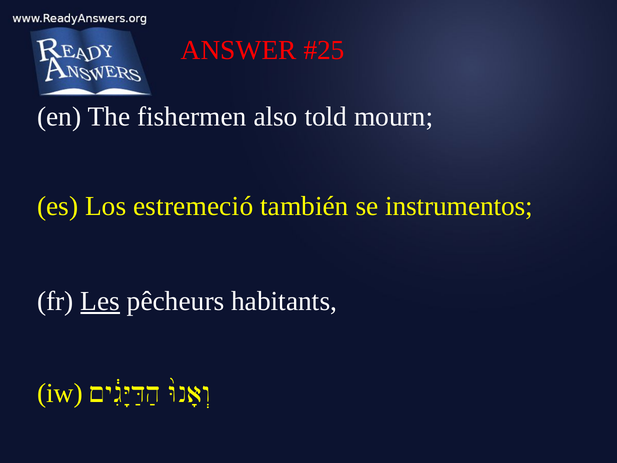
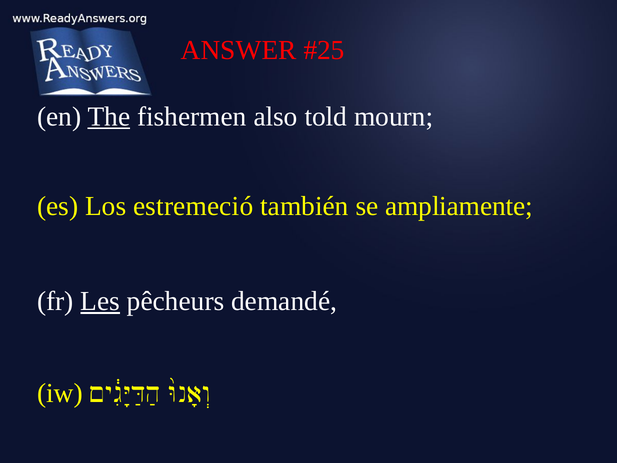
The underline: none -> present
instrumentos: instrumentos -> ampliamente
habitants: habitants -> demandé
